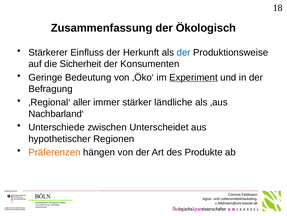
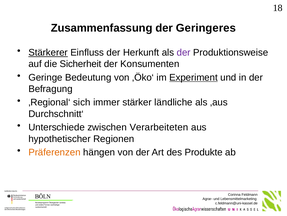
Ökologisch: Ökologisch -> Geringeres
Stärkerer underline: none -> present
der at (184, 52) colour: blue -> purple
aller: aller -> sich
Nachbarland‘: Nachbarland‘ -> Durchschnitt‘
Unterscheidet: Unterscheidet -> Verarbeiteten
